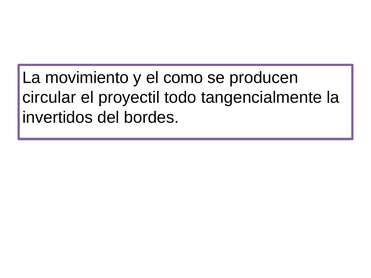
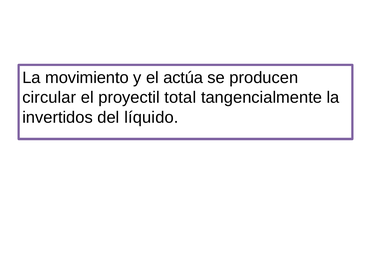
como: como -> actúa
todo: todo -> total
bordes: bordes -> líquido
